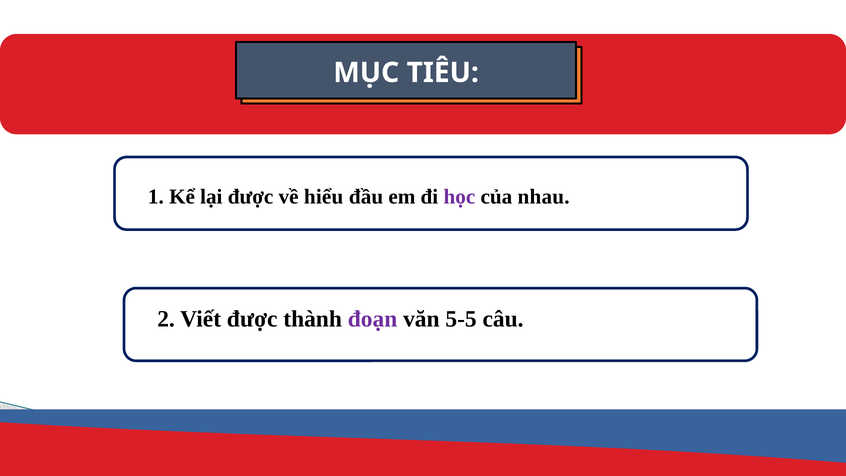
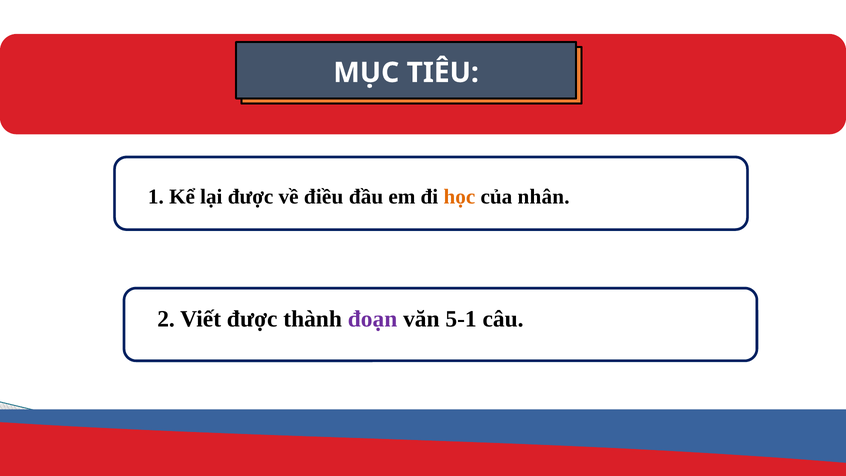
hiểu: hiểu -> điều
học colour: purple -> orange
nhau: nhau -> nhân
5-5: 5-5 -> 5-1
